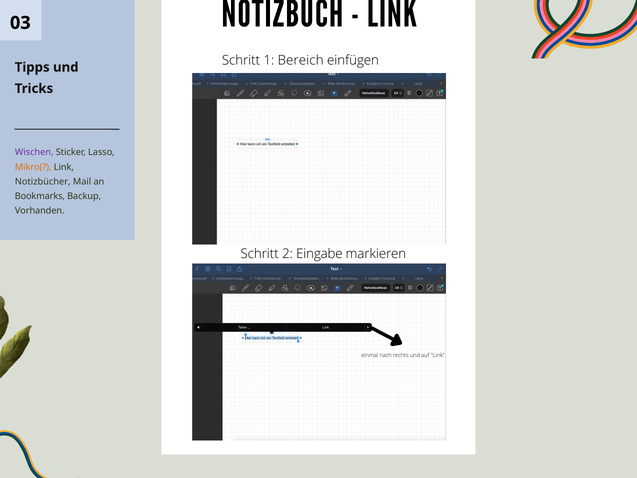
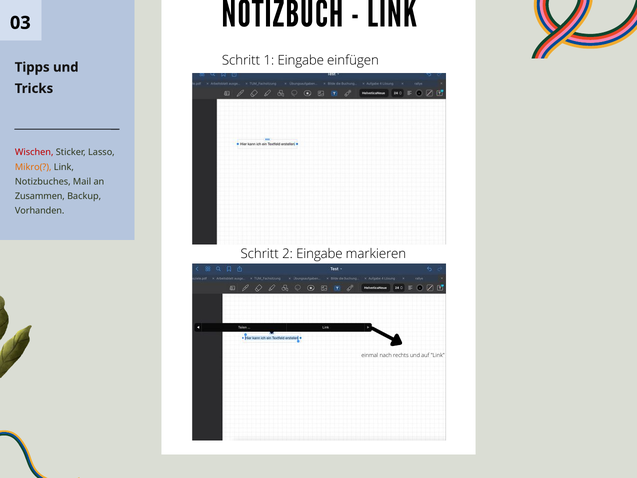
1 Bereich: Bereich -> Eingabe
Wischen colour: purple -> red
Notizbücher: Notizbücher -> Notizbuches
Bookmarks: Bookmarks -> Zusammen
